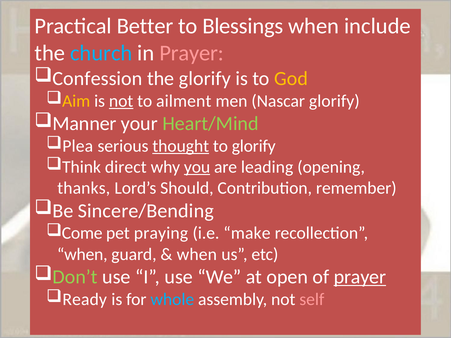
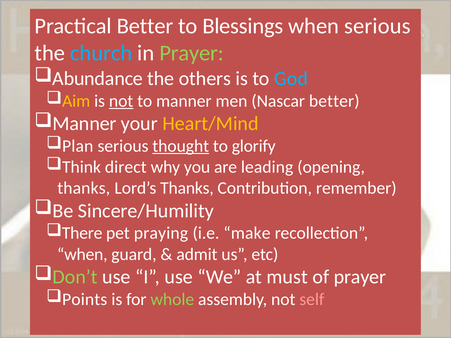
when include: include -> serious
Prayer at (192, 53) colour: pink -> light green
Confession: Confession -> Abundance
the glorify: glorify -> others
God colour: yellow -> light blue
to ailment: ailment -> manner
Nascar glorify: glorify -> better
Heart/Mind colour: light green -> yellow
Plea: Plea -> Plan
you underline: present -> none
Lord’s Should: Should -> Thanks
Sincere/Bending: Sincere/Bending -> Sincere/Humility
Come: Come -> There
when at (197, 254): when -> admit
open: open -> must
prayer at (360, 277) underline: present -> none
Ready: Ready -> Points
whole colour: light blue -> light green
